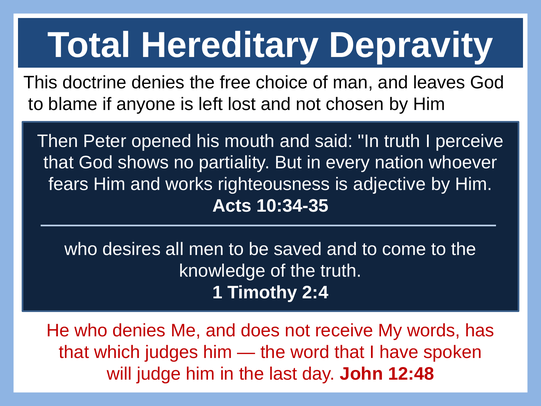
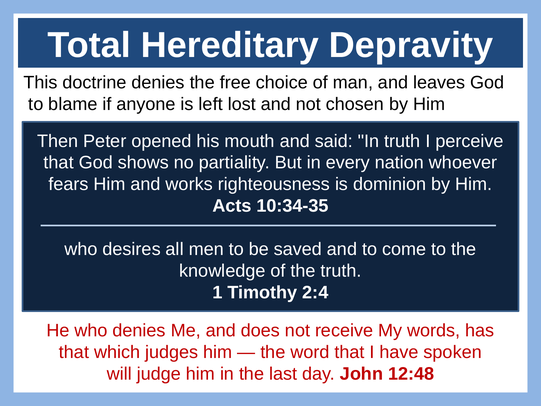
adjective: adjective -> dominion
